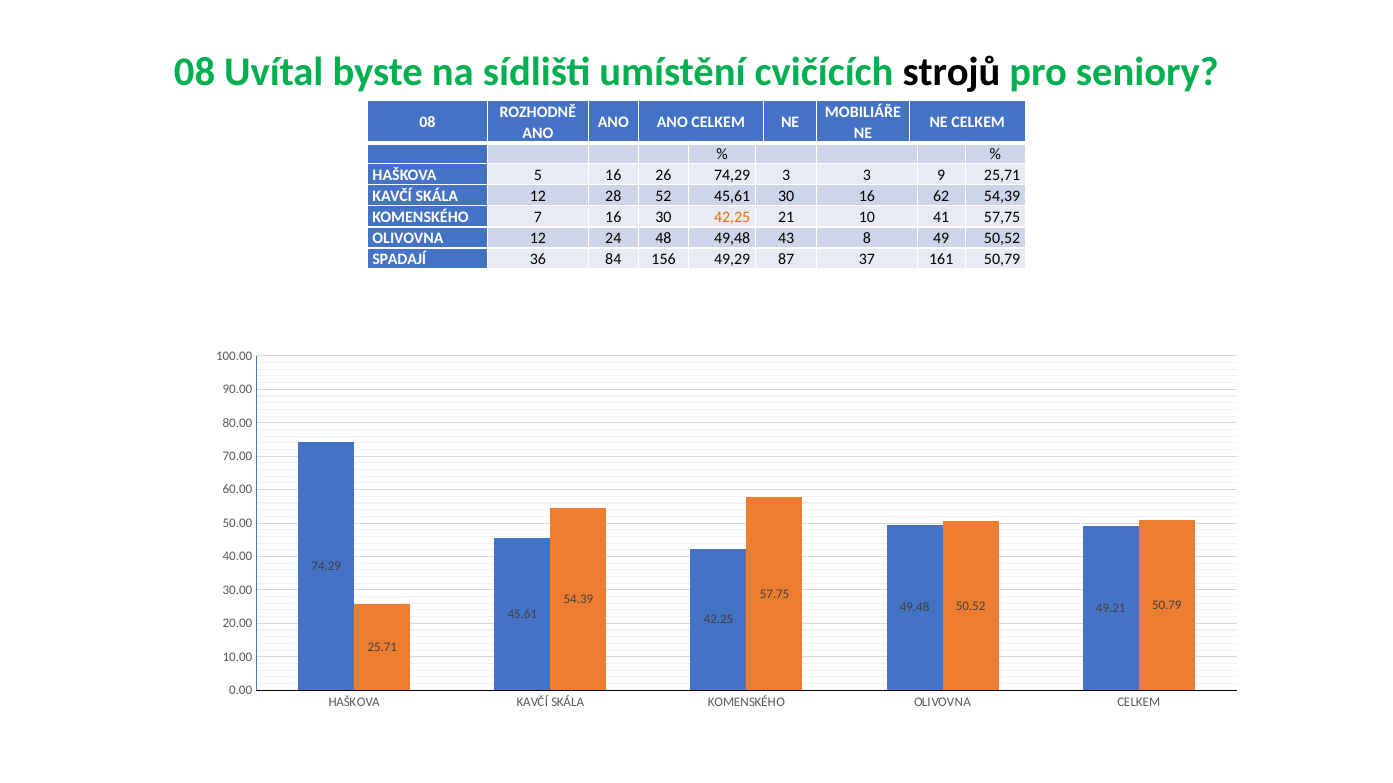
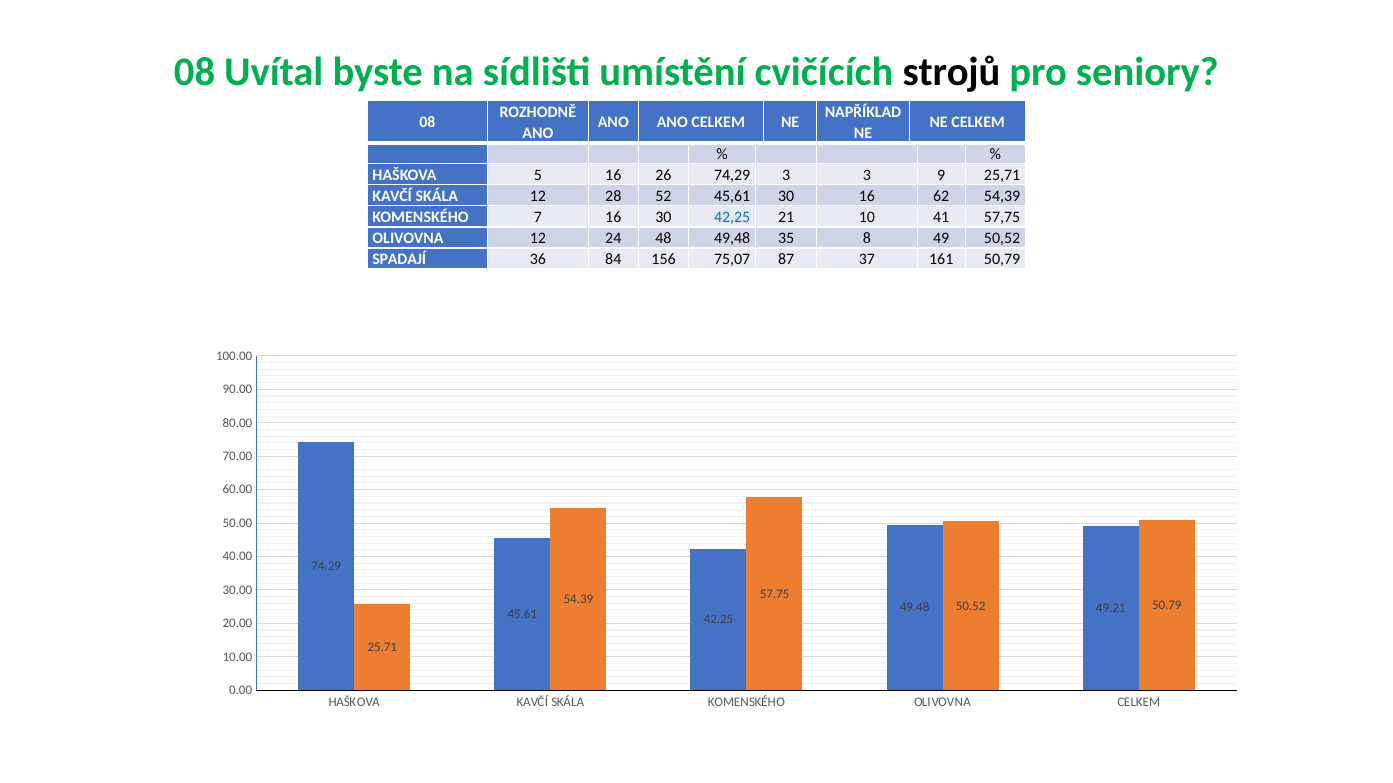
MOBILIÁŘE: MOBILIÁŘE -> NAPŘÍKLAD
42,25 colour: orange -> blue
43: 43 -> 35
49,29: 49,29 -> 75,07
